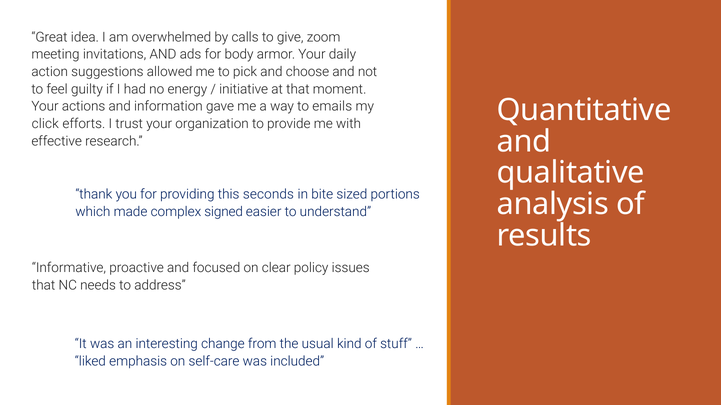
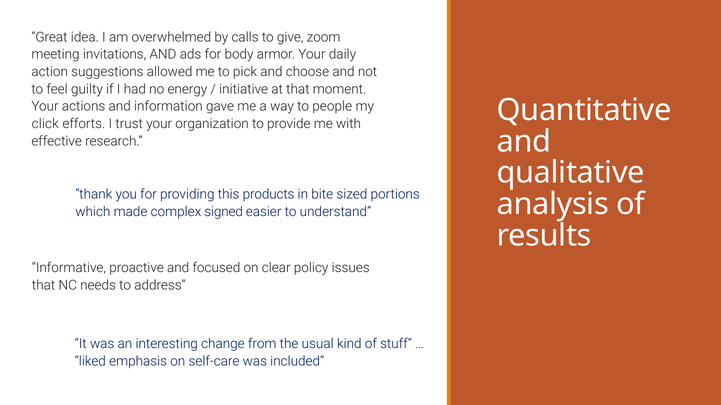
emails: emails -> people
seconds: seconds -> products
